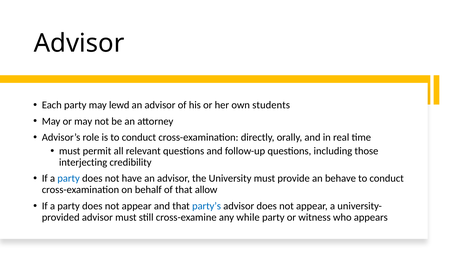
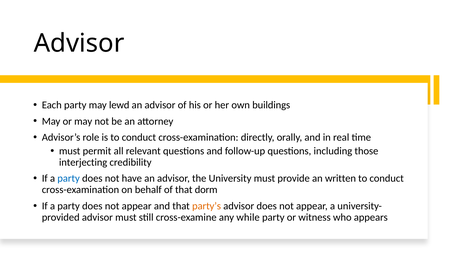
students: students -> buildings
behave: behave -> written
allow: allow -> dorm
party’s colour: blue -> orange
